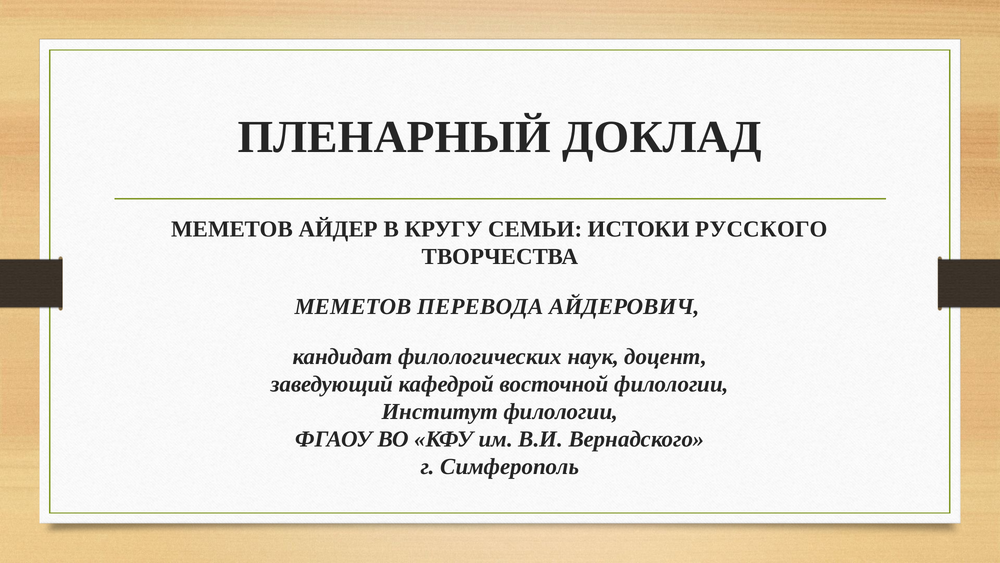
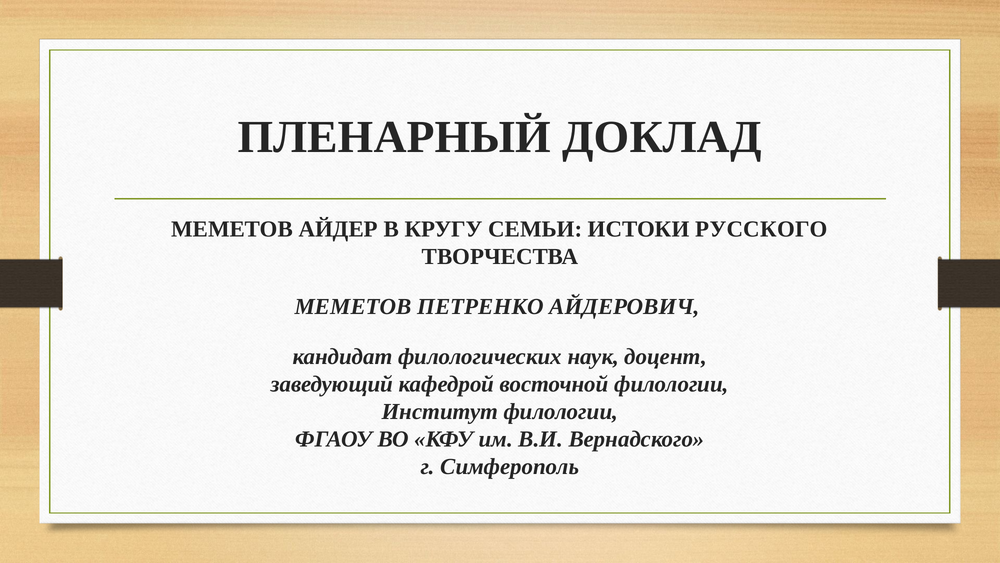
ПЕРЕВОДА: ПЕРЕВОДА -> ПЕТРЕНКО
